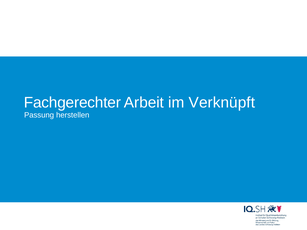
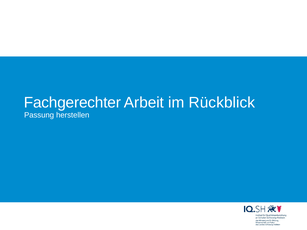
Verknüpft: Verknüpft -> Rückblick
